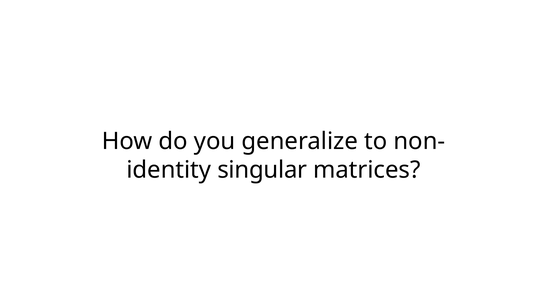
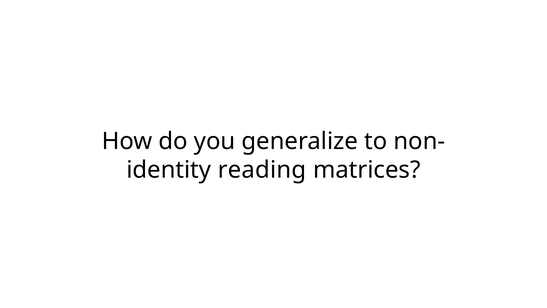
singular: singular -> reading
